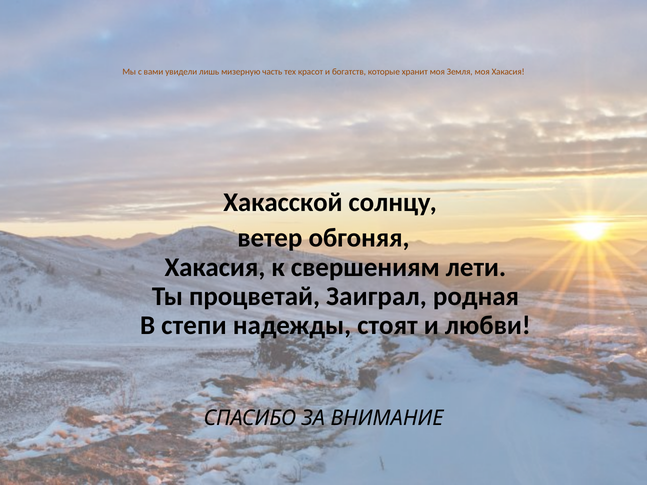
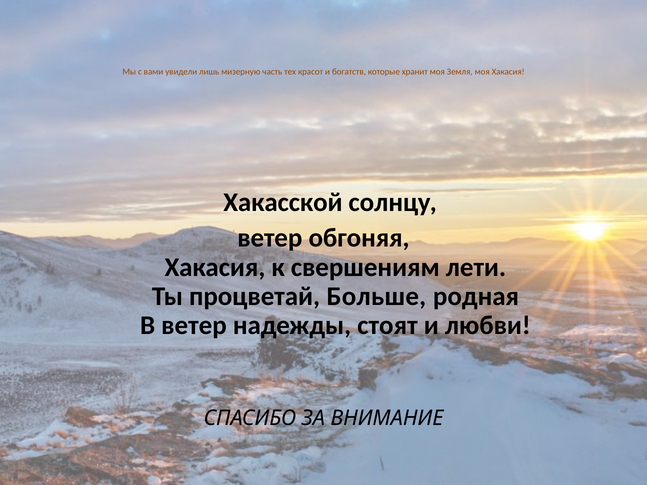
Заиграл: Заиграл -> Больше
В степи: степи -> ветер
